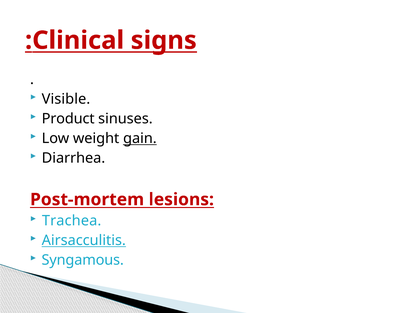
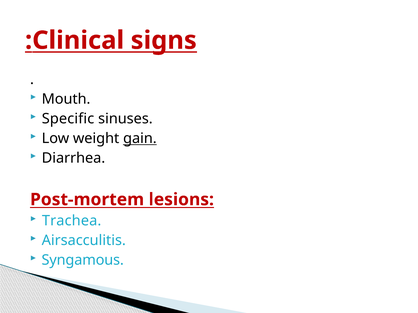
Visible: Visible -> Mouth
Product: Product -> Specific
Airsacculitis underline: present -> none
